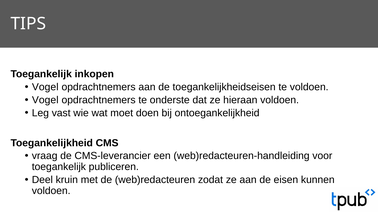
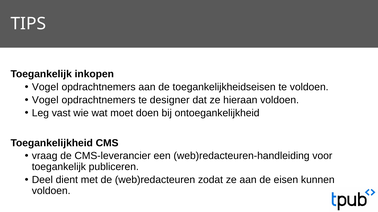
onderste: onderste -> designer
kruin: kruin -> dient
